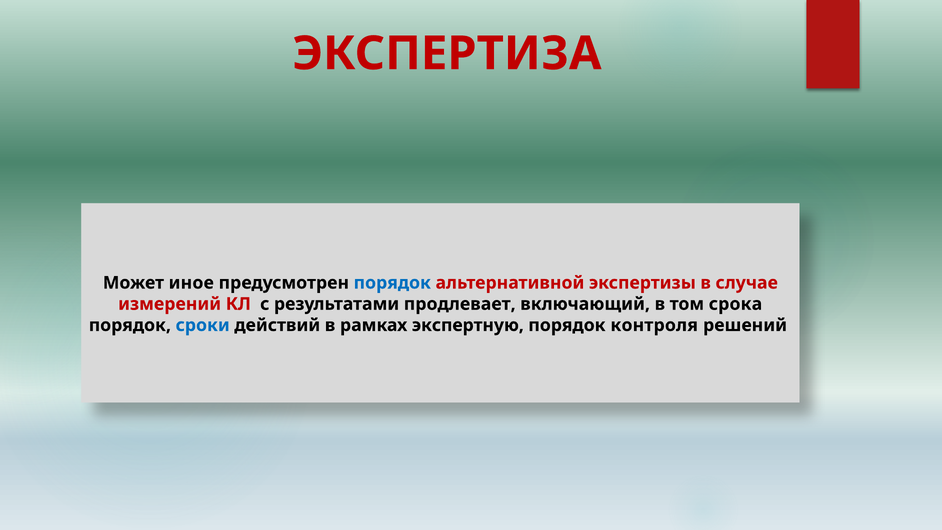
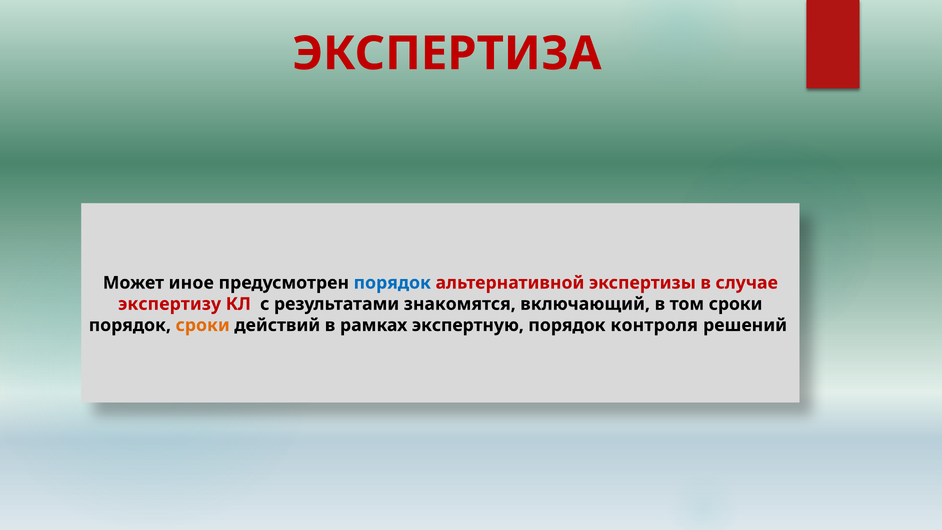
измерений: измерений -> экспертизу
продлевает: продлевает -> знакомятся
том срока: срока -> сроки
сроки at (203, 325) colour: blue -> orange
